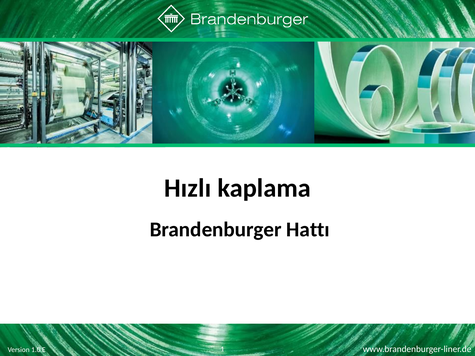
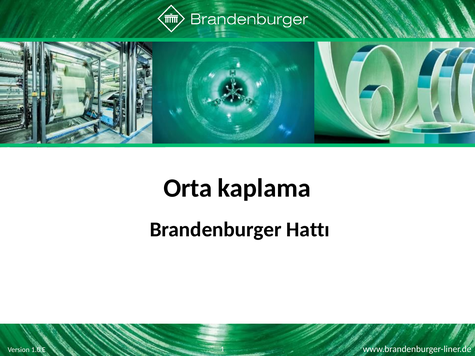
Hızlı: Hızlı -> Orta
